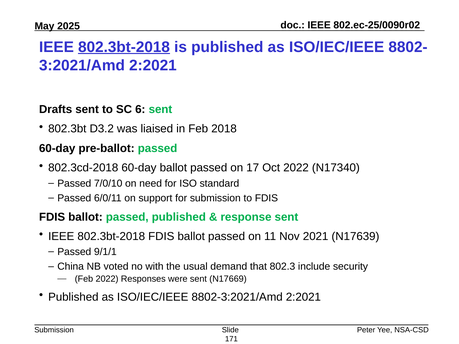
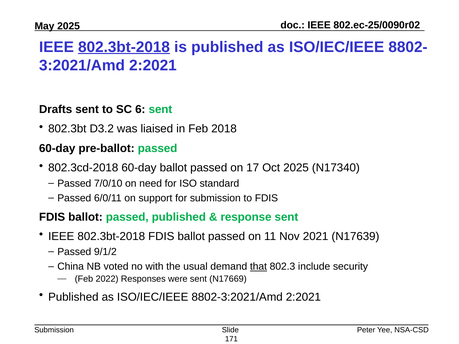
Oct 2022: 2022 -> 2025
9/1/1: 9/1/1 -> 9/1/2
that underline: none -> present
